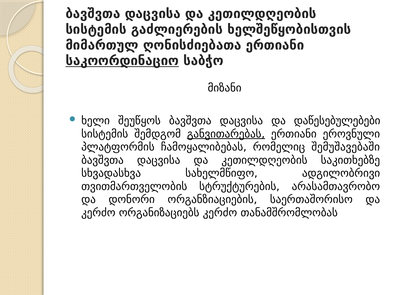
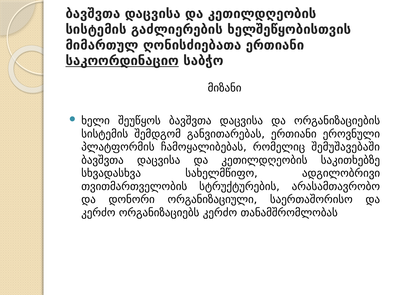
დაწესებულებები: დაწესებულებები -> ორგანიზაციების
განვითარებას underline: present -> none
ორგანზიაციების: ორგანზიაციების -> ორგანიზაციული
